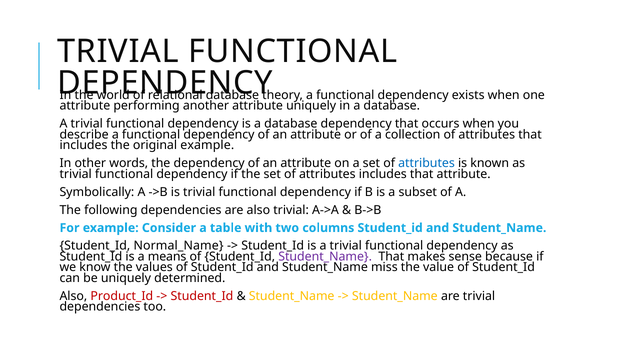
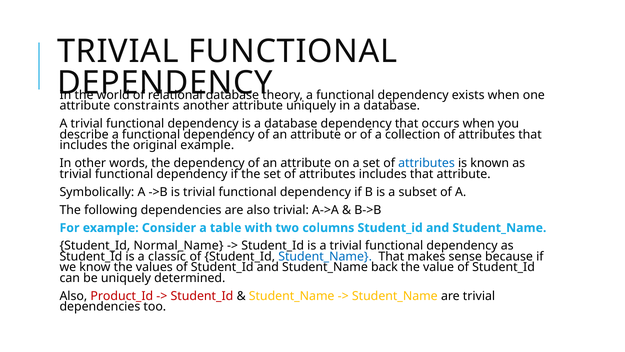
performing: performing -> constraints
means: means -> classic
Student_Name at (325, 256) colour: purple -> blue
miss: miss -> back
